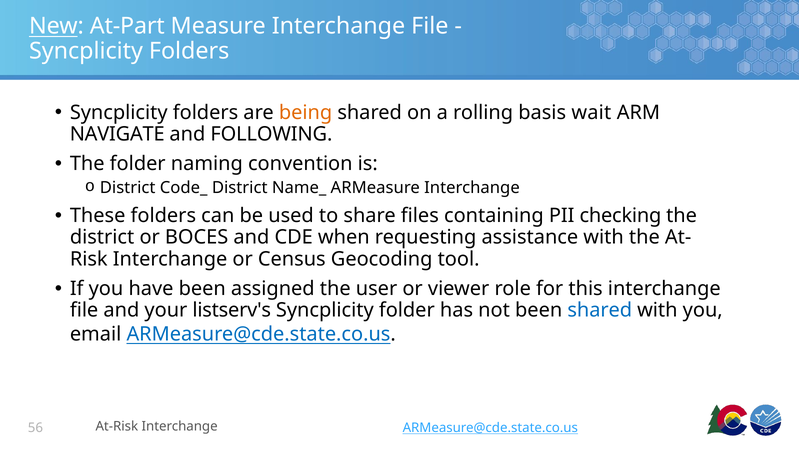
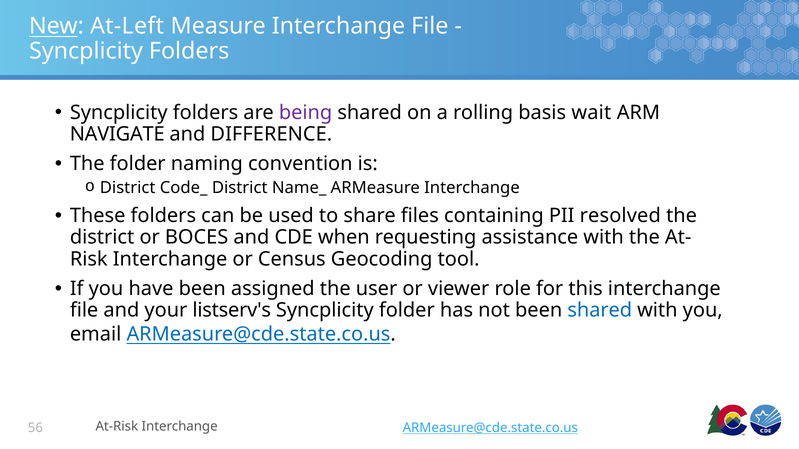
At-Part: At-Part -> At-Left
being colour: orange -> purple
FOLLOWING: FOLLOWING -> DIFFERENCE
checking: checking -> resolved
